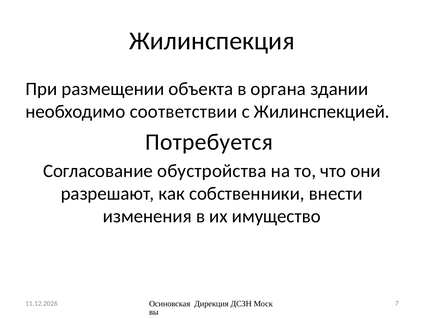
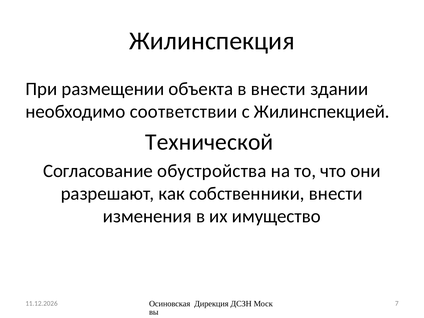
в органа: органа -> внести
Потребуется: Потребуется -> Технической
